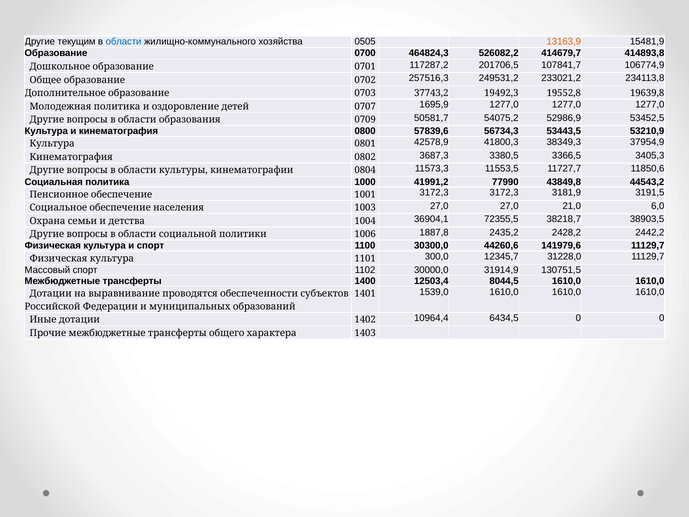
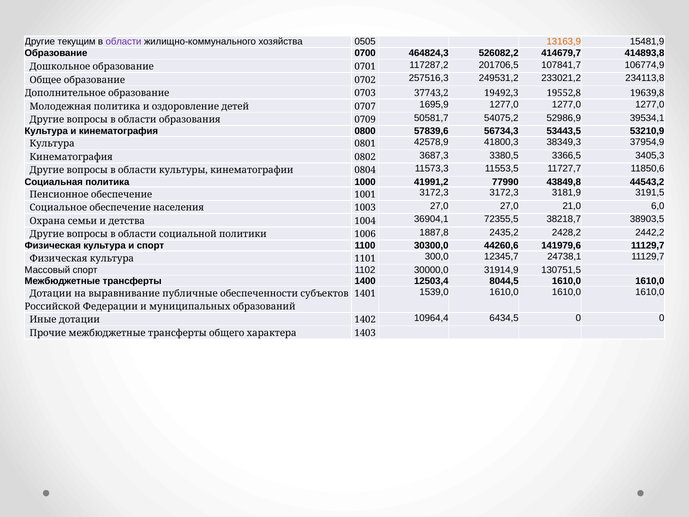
области at (124, 42) colour: blue -> purple
53452,5: 53452,5 -> 39534,1
31228,0: 31228,0 -> 24738,1
проводятся: проводятся -> публичные
